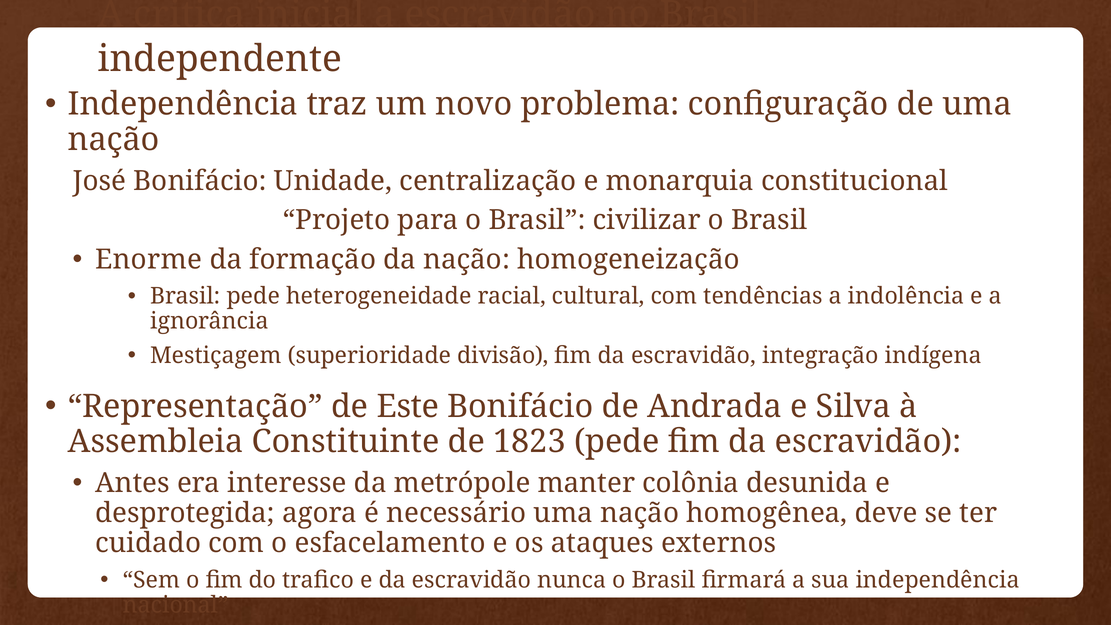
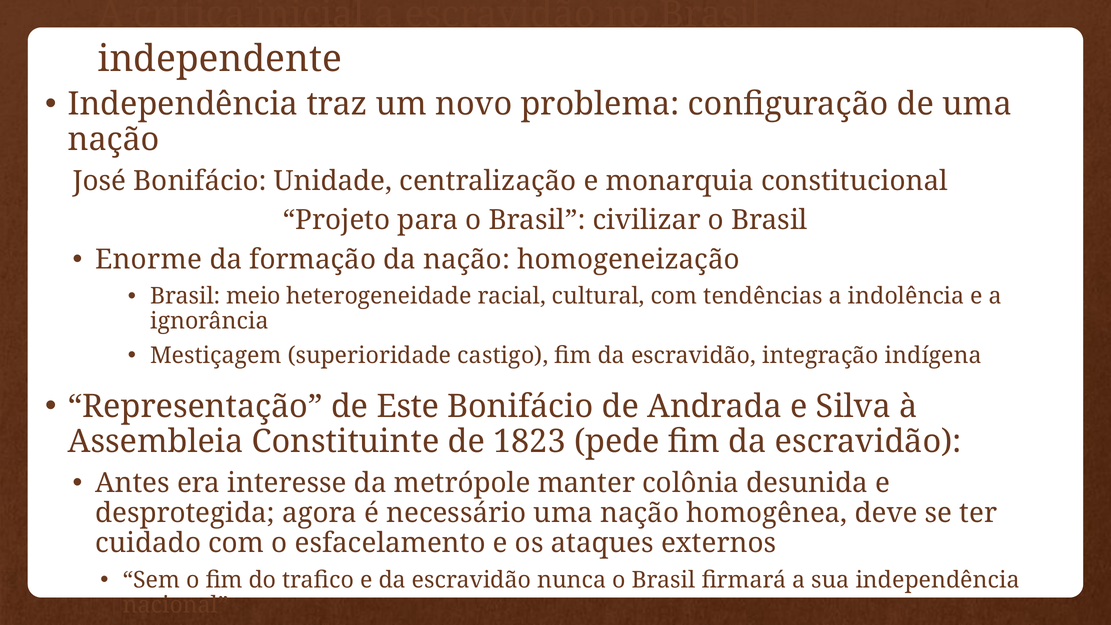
Brasil pede: pede -> meio
divisão: divisão -> castigo
